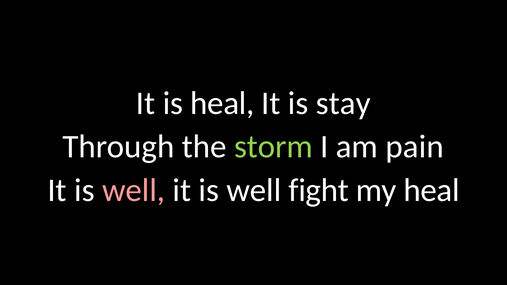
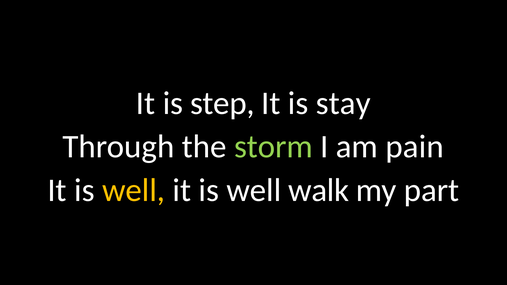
is heal: heal -> step
well at (134, 190) colour: pink -> yellow
fight: fight -> walk
my heal: heal -> part
